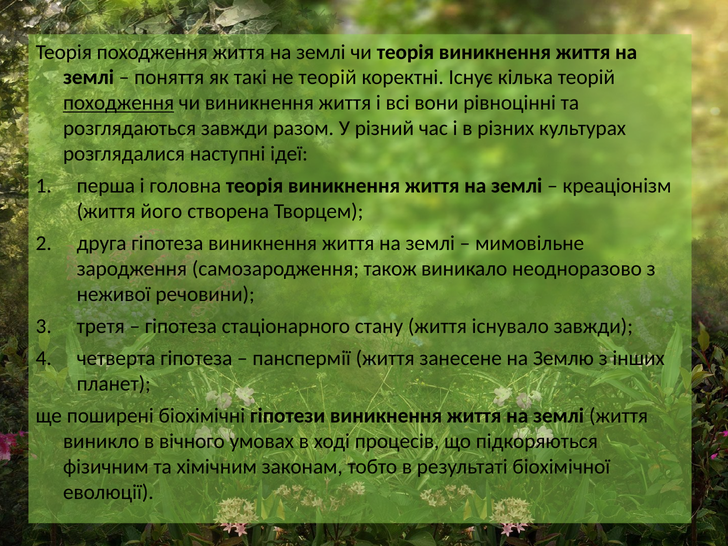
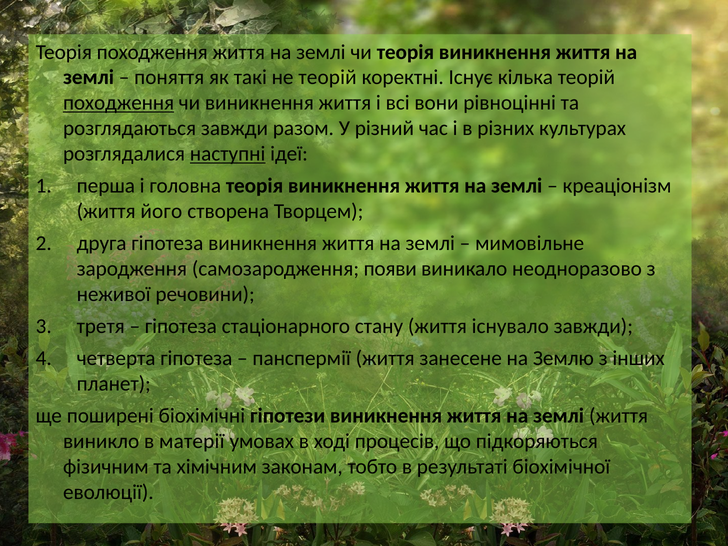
наступні underline: none -> present
також: також -> появи
вічного: вічного -> матерії
